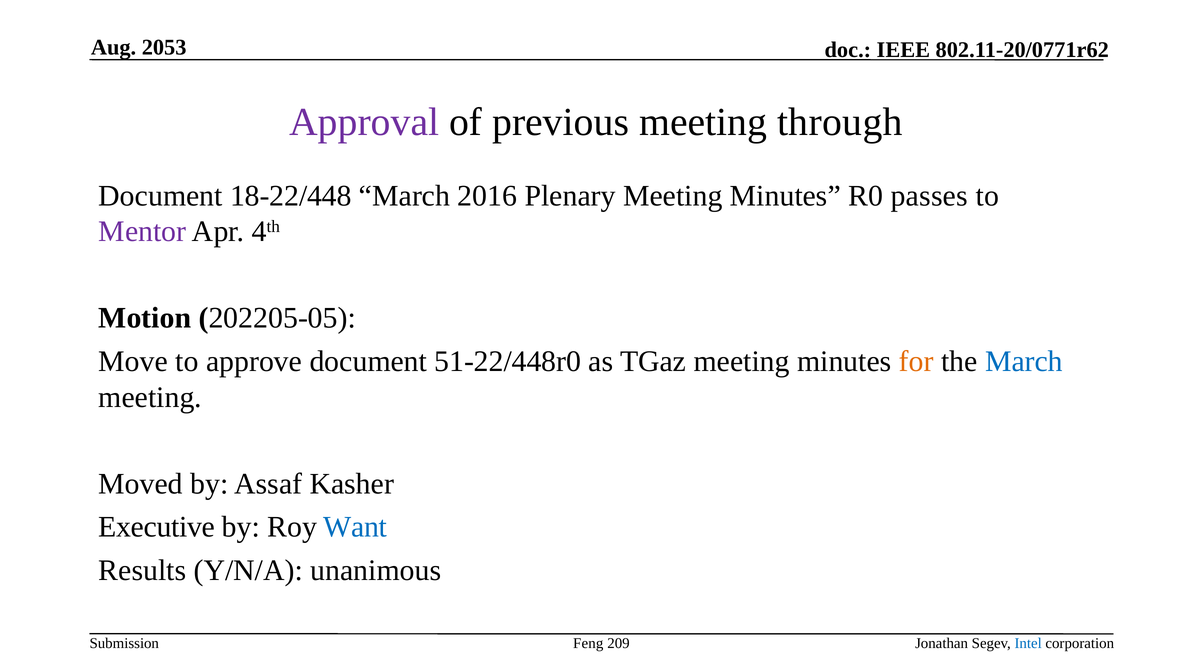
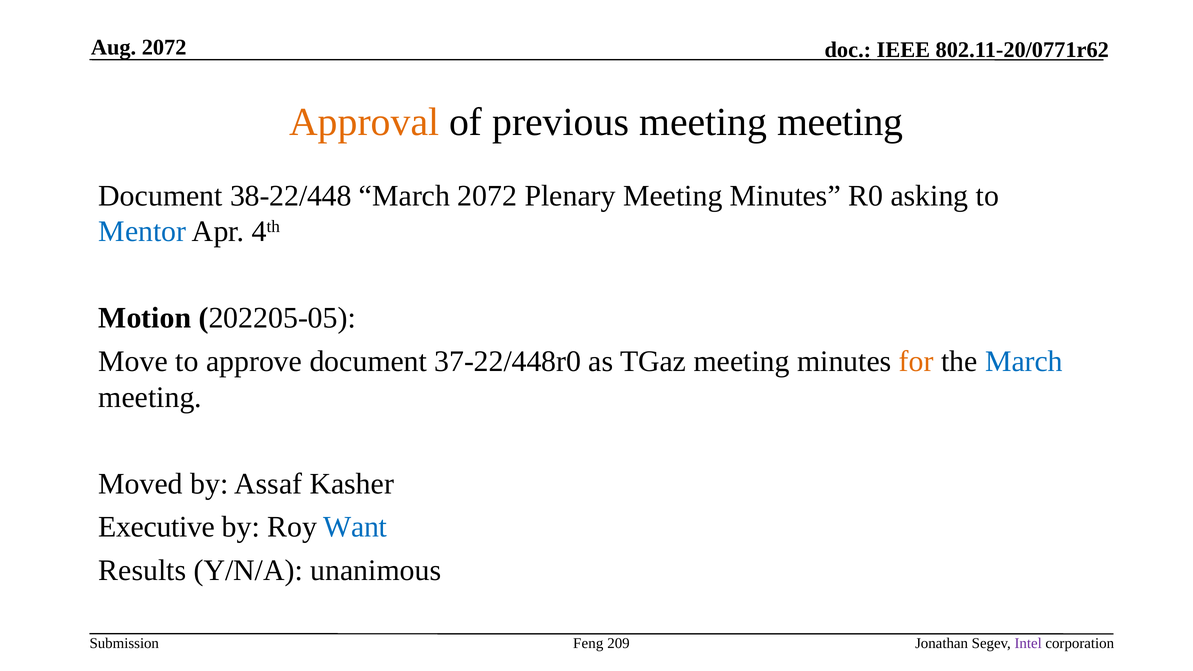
Aug 2053: 2053 -> 2072
Approval colour: purple -> orange
meeting through: through -> meeting
18-22/448: 18-22/448 -> 38-22/448
March 2016: 2016 -> 2072
passes: passes -> asking
Mentor colour: purple -> blue
51-22/448r0: 51-22/448r0 -> 37-22/448r0
Intel colour: blue -> purple
